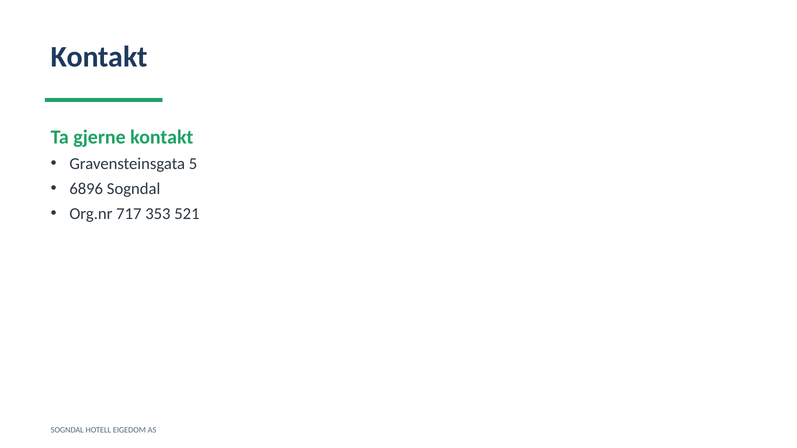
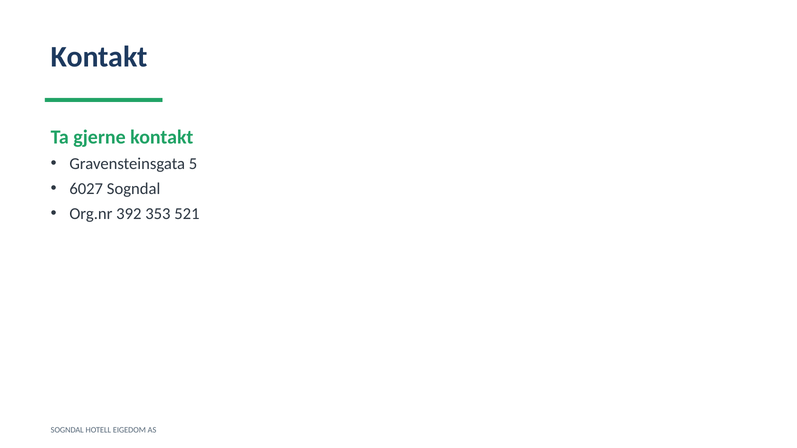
6896: 6896 -> 6027
717: 717 -> 392
